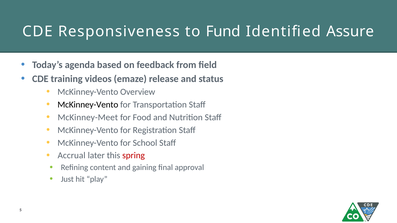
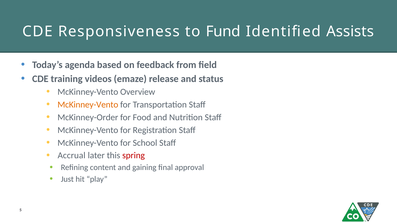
Assure: Assure -> Assists
McKinney-Vento at (88, 105) colour: black -> orange
McKinney-Meet: McKinney-Meet -> McKinney-Order
